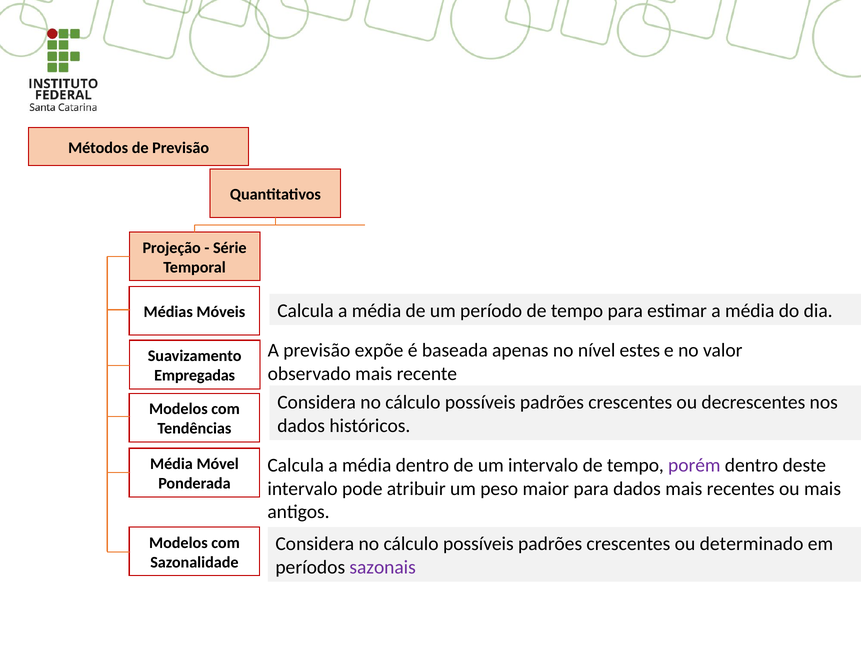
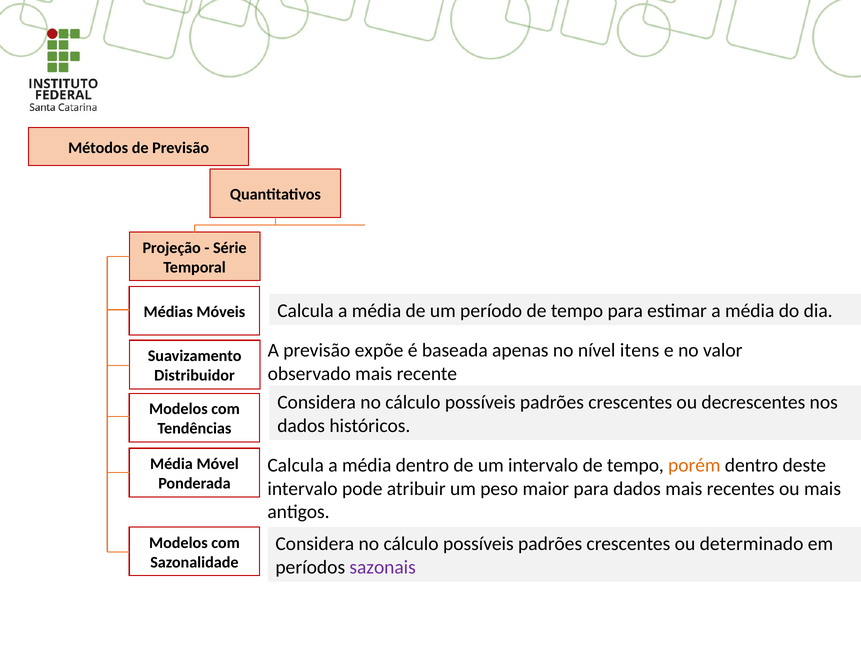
estes: estes -> itens
Empregadas: Empregadas -> Distribuidor
porém colour: purple -> orange
